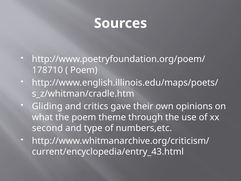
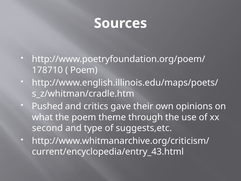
Gliding: Gliding -> Pushed
numbers,etc: numbers,etc -> suggests,etc
